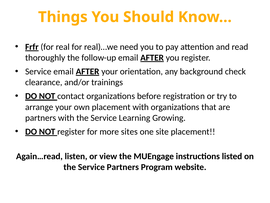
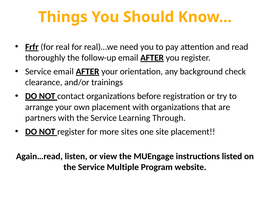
Growing: Growing -> Through
Service Partners: Partners -> Multiple
